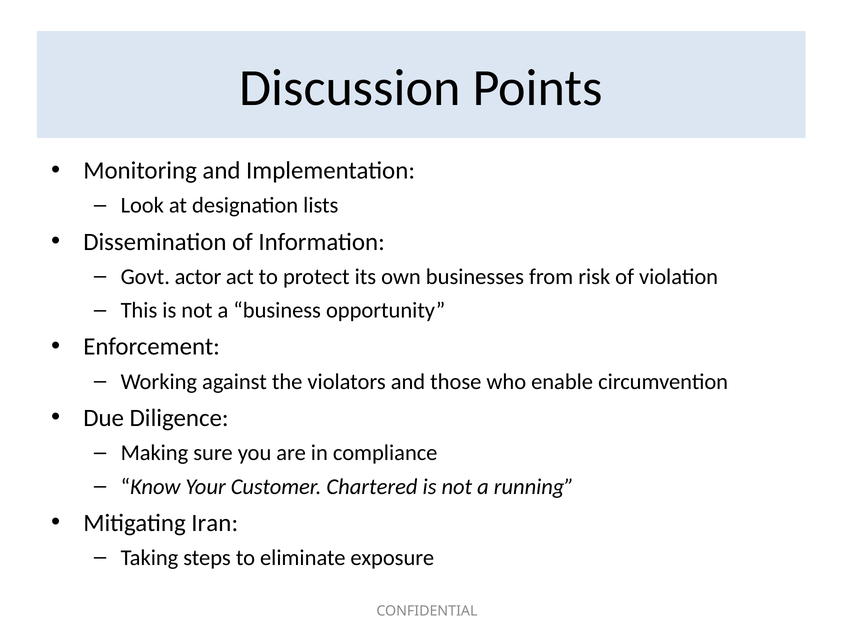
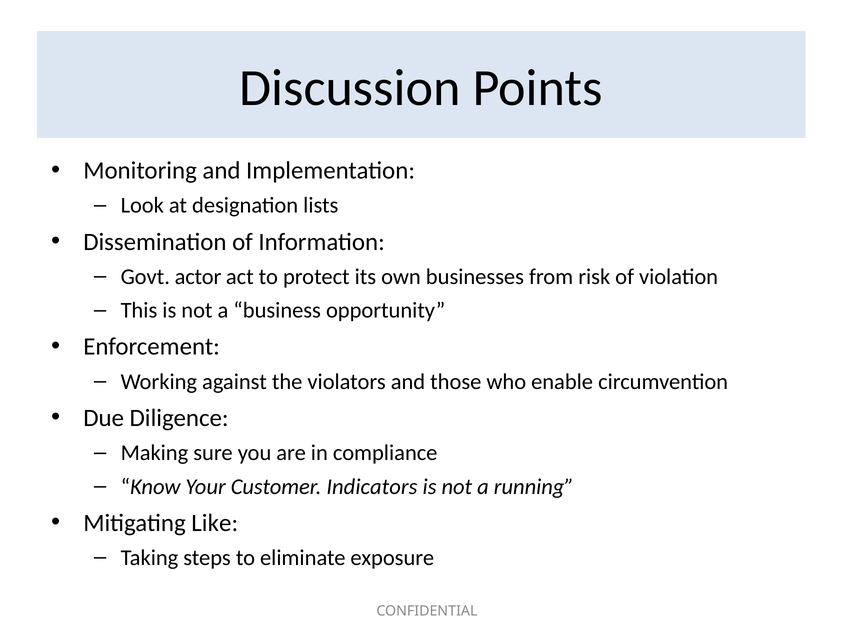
Chartered: Chartered -> Indicators
Iran: Iran -> Like
